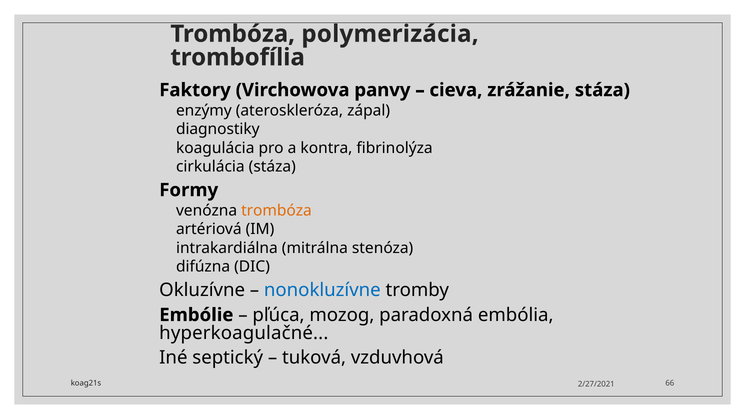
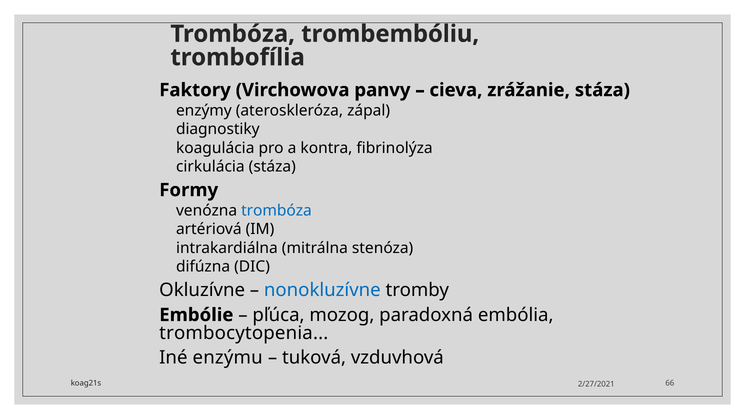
polymerizácia: polymerizácia -> trombembóliu
trombóza at (276, 211) colour: orange -> blue
hyperkoagulačné: hyperkoagulačné -> trombocytopenia
septický: septický -> enzýmu
